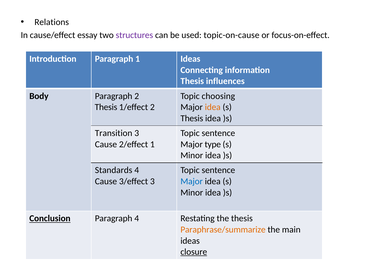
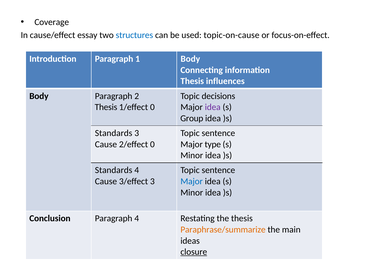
Relations: Relations -> Coverage
structures colour: purple -> blue
1 Ideas: Ideas -> Body
choosing: choosing -> decisions
1/effect 2: 2 -> 0
idea at (213, 107) colour: orange -> purple
Thesis at (192, 118): Thesis -> Group
Transition at (114, 133): Transition -> Standards
2/effect 1: 1 -> 0
Conclusion underline: present -> none
